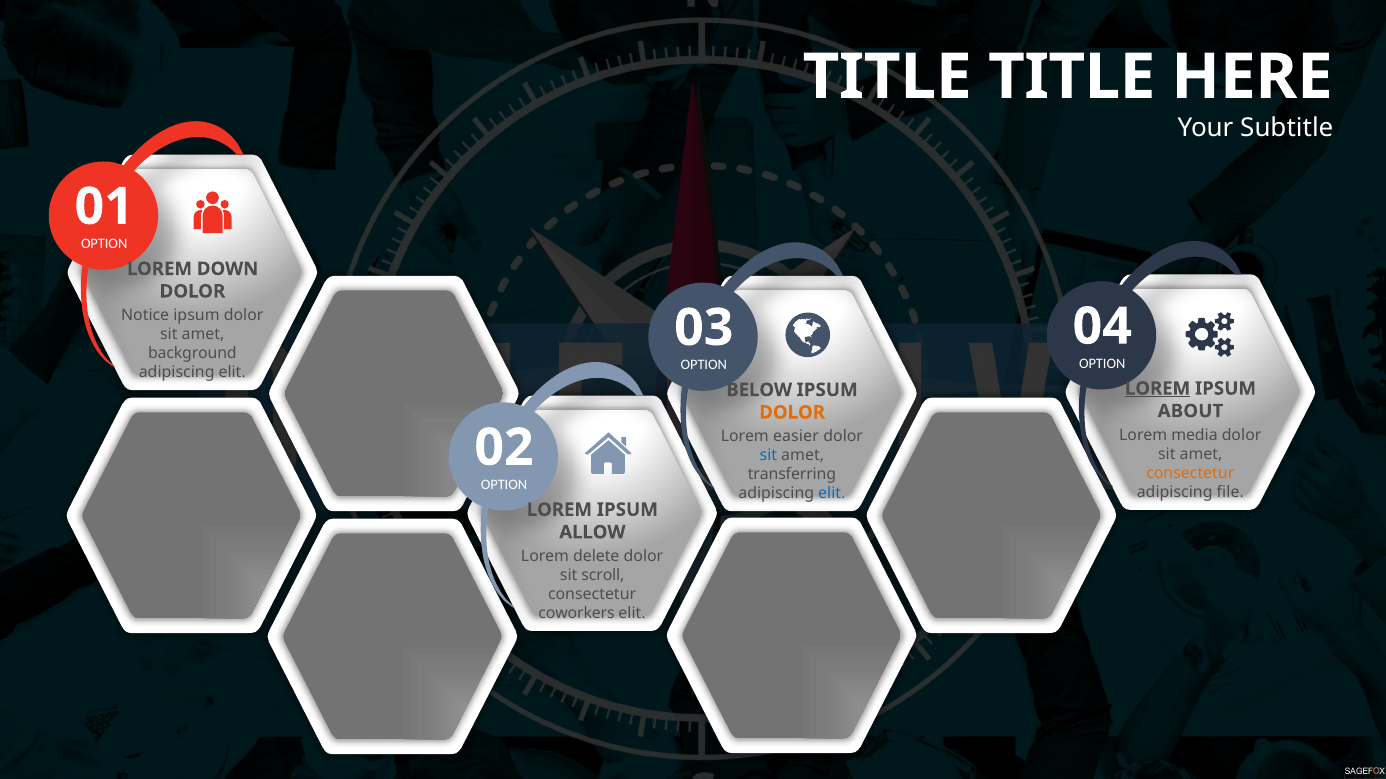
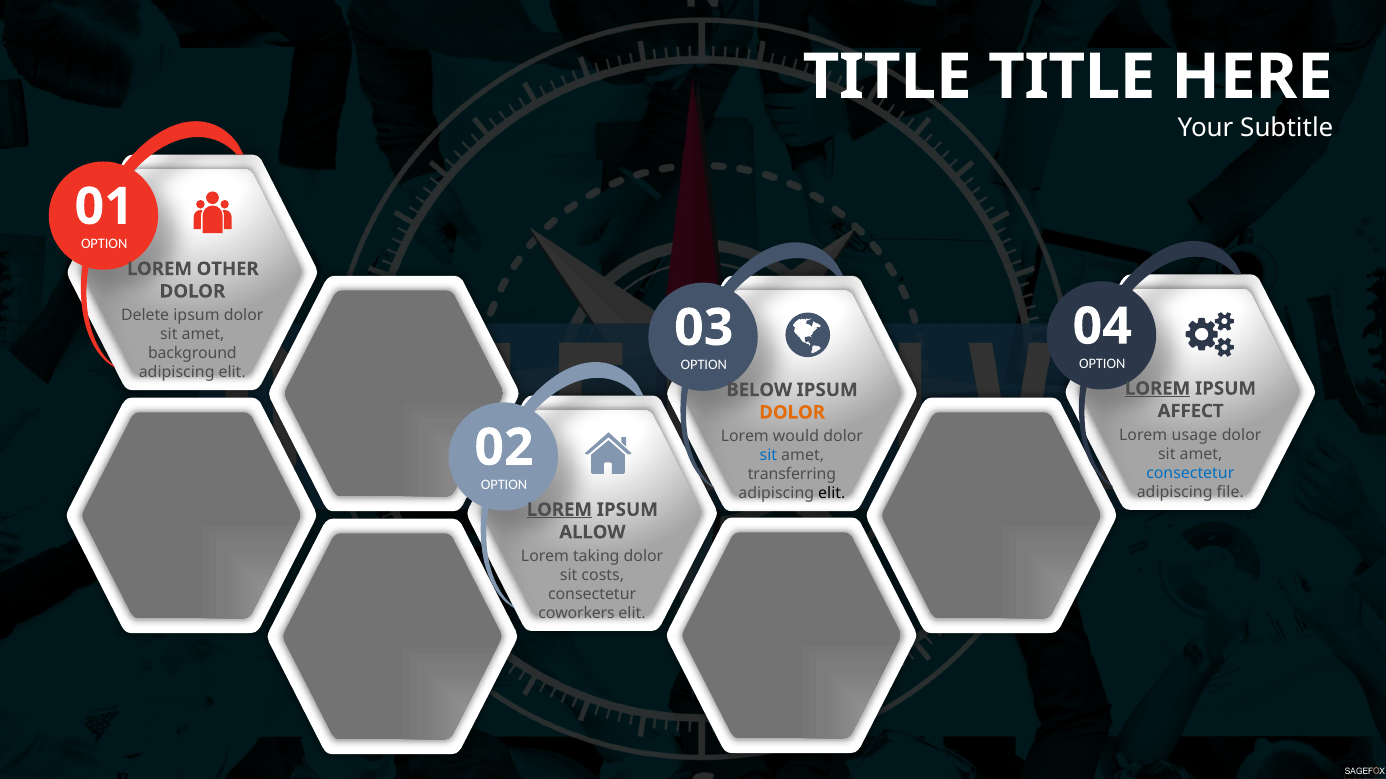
DOWN: DOWN -> OTHER
Notice: Notice -> Delete
ABOUT: ABOUT -> AFFECT
media: media -> usage
easier: easier -> would
consectetur at (1190, 473) colour: orange -> blue
elit at (832, 494) colour: blue -> black
LOREM at (559, 510) underline: none -> present
delete: delete -> taking
scroll: scroll -> costs
